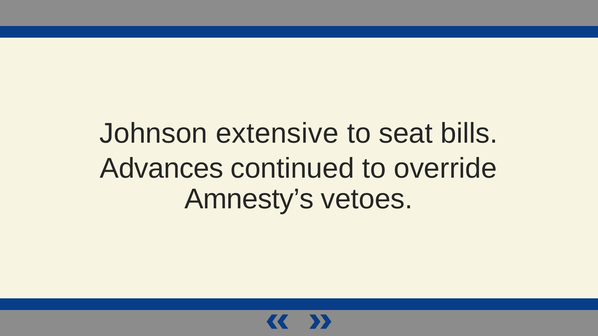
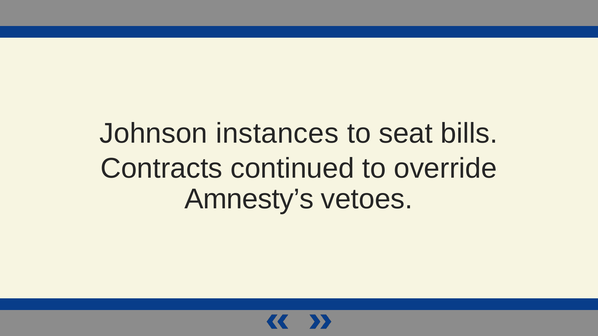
extensive: extensive -> instances
Advances: Advances -> Contracts
